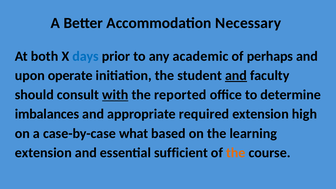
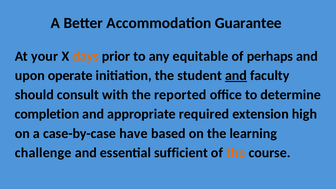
Necessary: Necessary -> Guarantee
both: both -> your
days colour: blue -> orange
academic: academic -> equitable
with underline: present -> none
imbalances: imbalances -> completion
what: what -> have
extension at (43, 153): extension -> challenge
